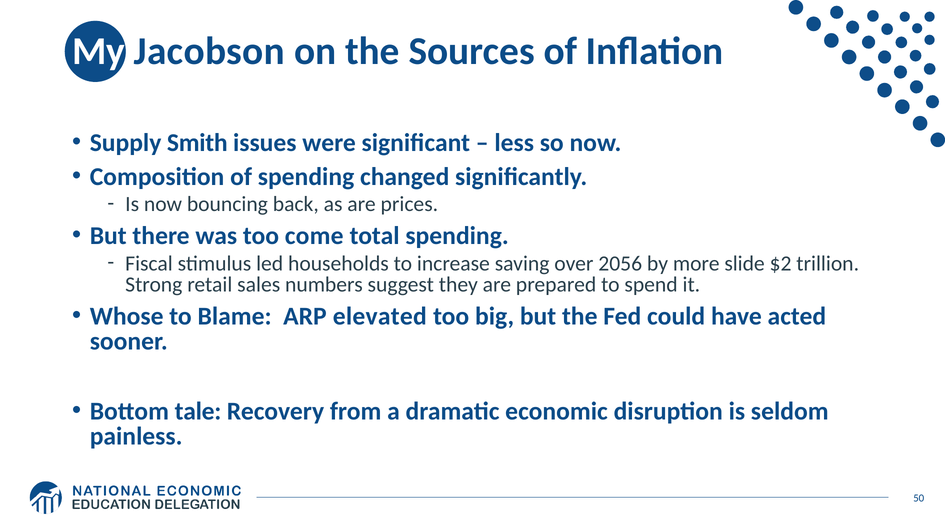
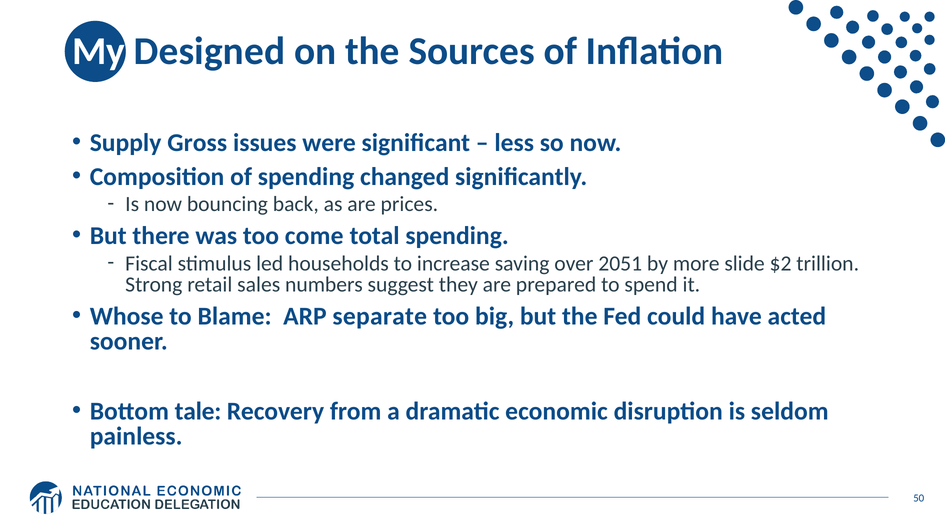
Jacobson: Jacobson -> Designed
Smith: Smith -> Gross
2056: 2056 -> 2051
elevated: elevated -> separate
